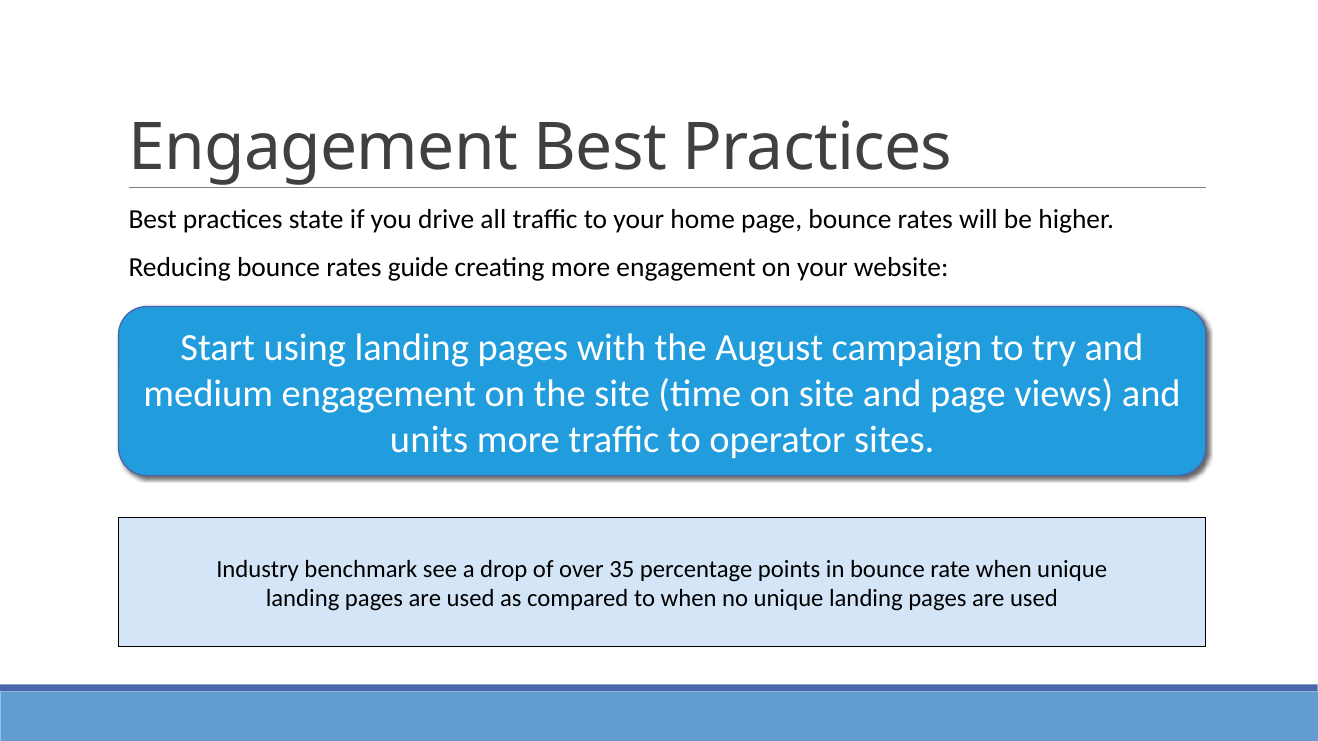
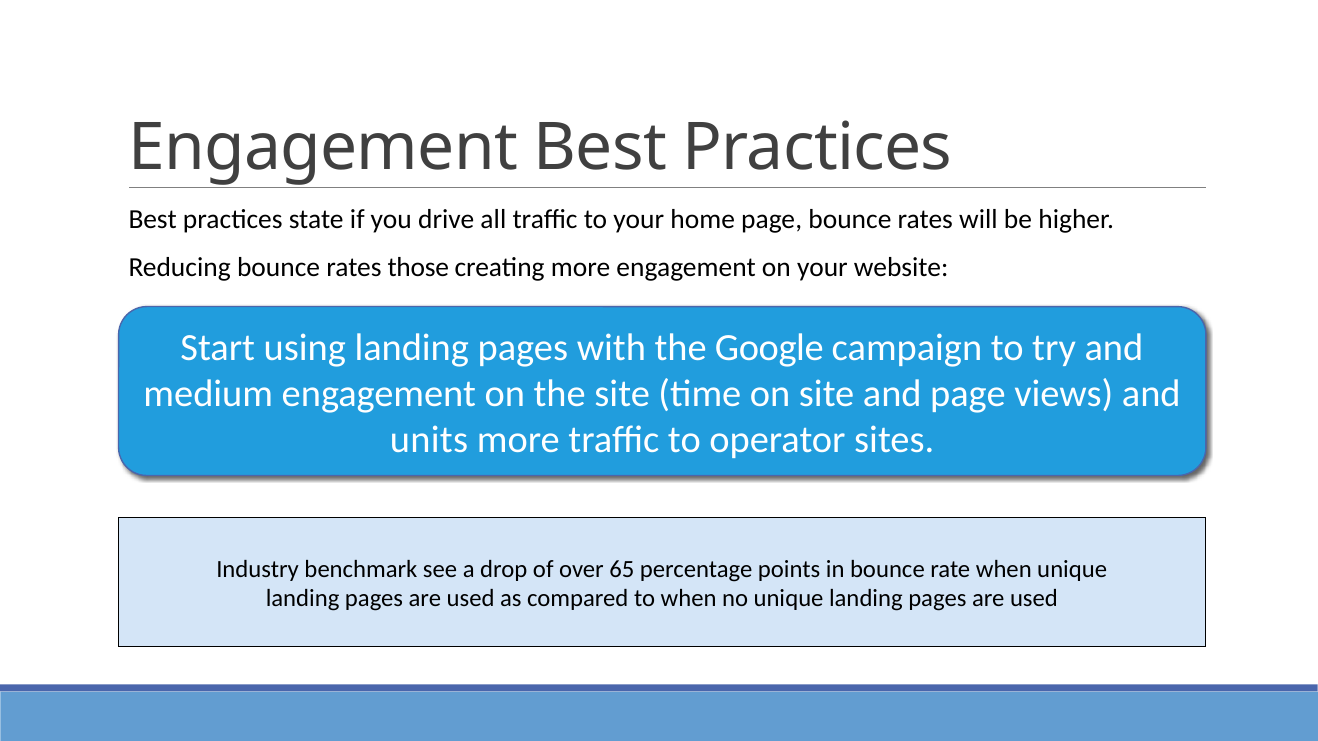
guide: guide -> those
August: August -> Google
35: 35 -> 65
